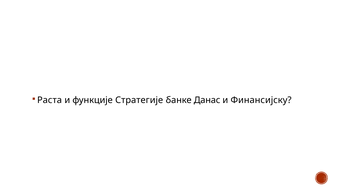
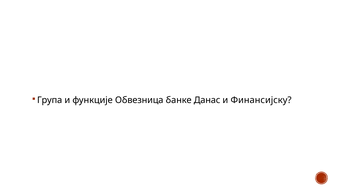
Раста: Раста -> Група
Стратегије: Стратегије -> Обвезница
